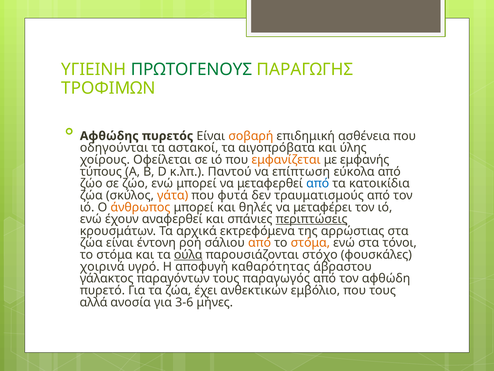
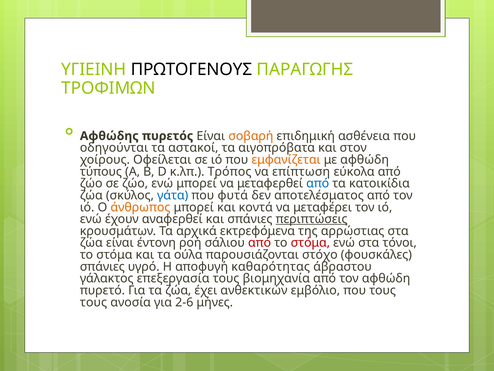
ΠΡΩΤΟΓΕΝΟΥΣ colour: green -> black
ύλης: ύλης -> στον
με εμφανής: εμφανής -> αφθώδη
Παντού: Παντού -> Τρόπος
γάτα colour: orange -> blue
τραυματισμούς: τραυματισμούς -> αποτελέσματος
θηλές: θηλές -> κοντά
από at (260, 243) colour: orange -> red
στόμα at (310, 243) colour: orange -> red
ούλα underline: present -> none
χοιρινά at (102, 266): χοιρινά -> σπάνιες
παραγόντων: παραγόντων -> επεξεργασία
παραγωγός: παραγωγός -> βιομηχανία
αλλά at (94, 302): αλλά -> τους
3-6: 3-6 -> 2-6
